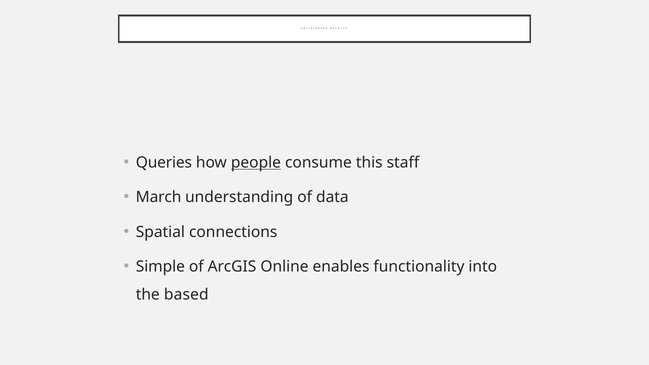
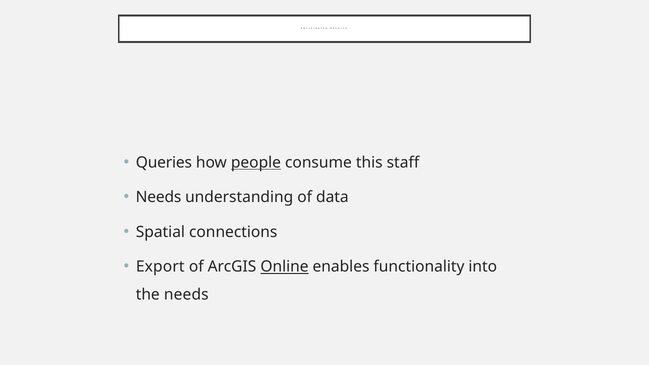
March at (159, 197): March -> Needs
Simple: Simple -> Export
Online underline: none -> present
the based: based -> needs
